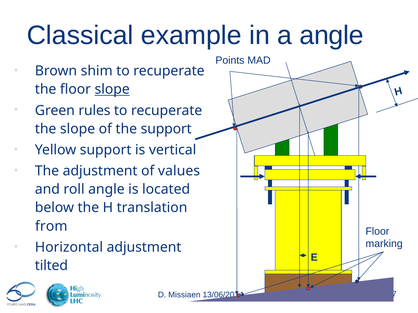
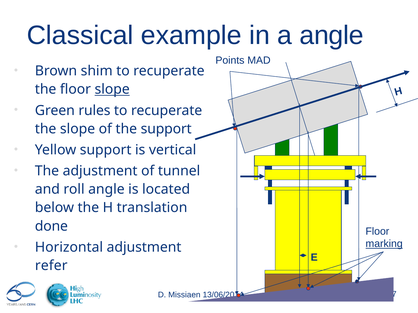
values: values -> tunnel
from: from -> done
marking underline: none -> present
tilted: tilted -> refer
